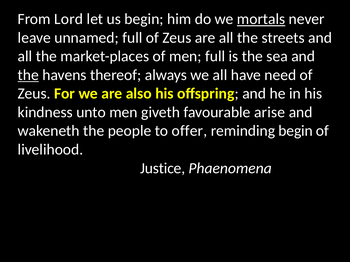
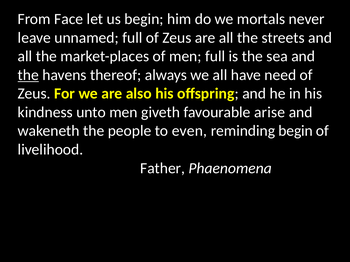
Lord: Lord -> Face
mortals underline: present -> none
offer: offer -> even
Justice: Justice -> Father
